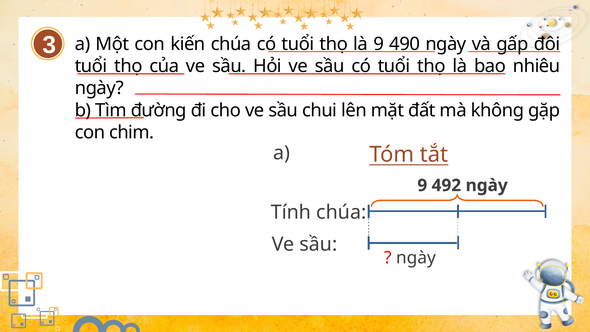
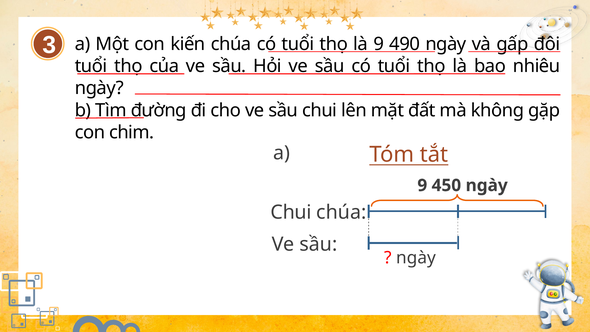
492: 492 -> 450
Tính at (291, 212): Tính -> Chui
